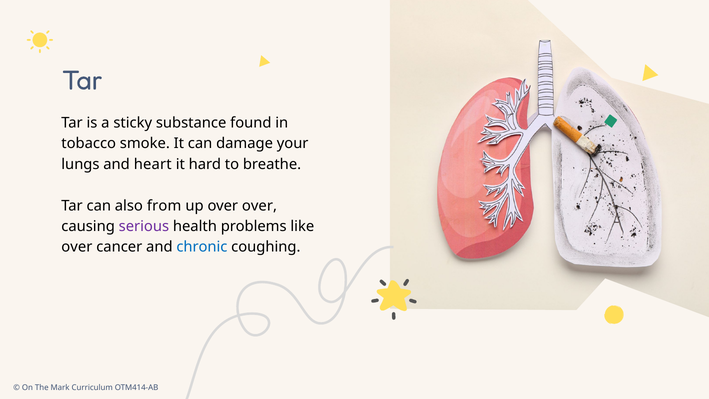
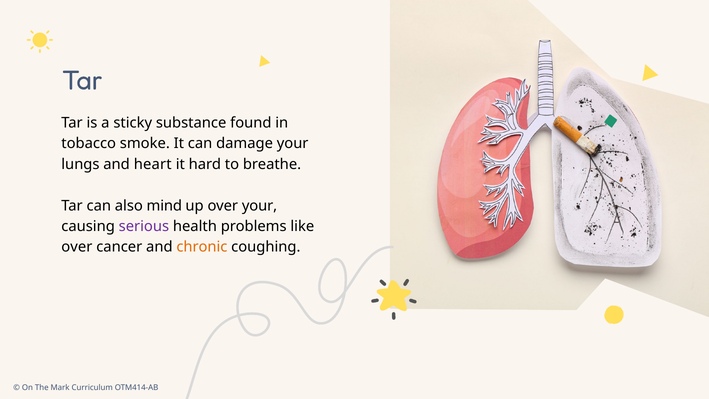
from: from -> mind
over over: over -> your
chronic colour: blue -> orange
